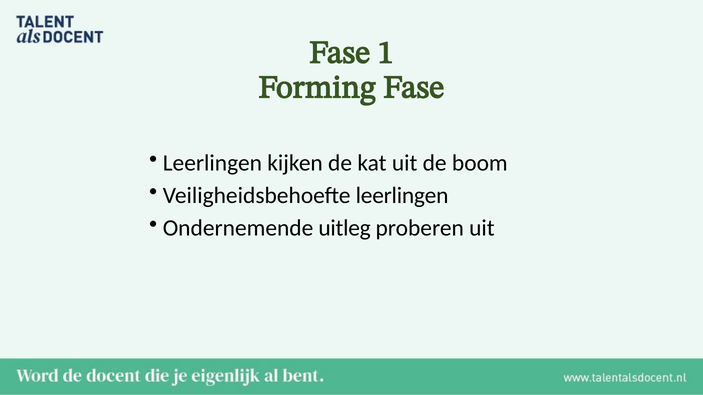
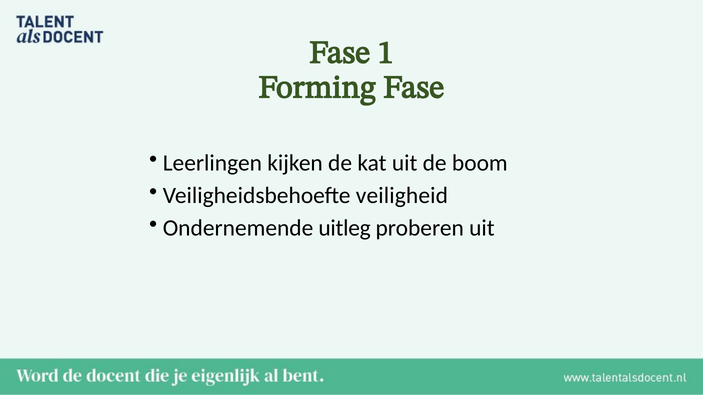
Veiligheidsbehoefte leerlingen: leerlingen -> veiligheid
